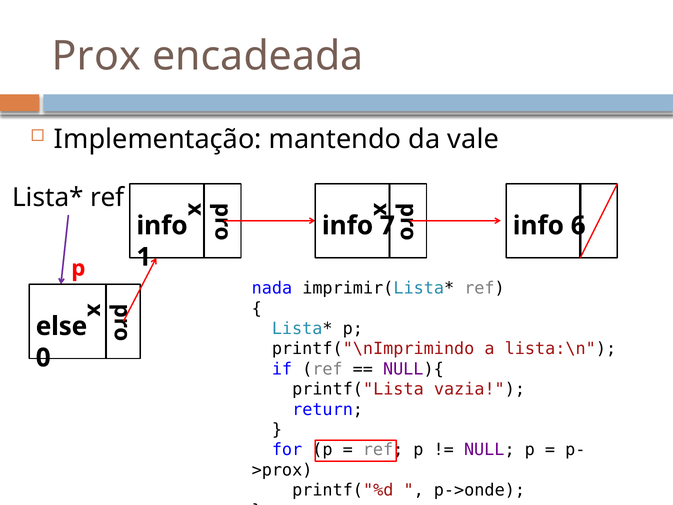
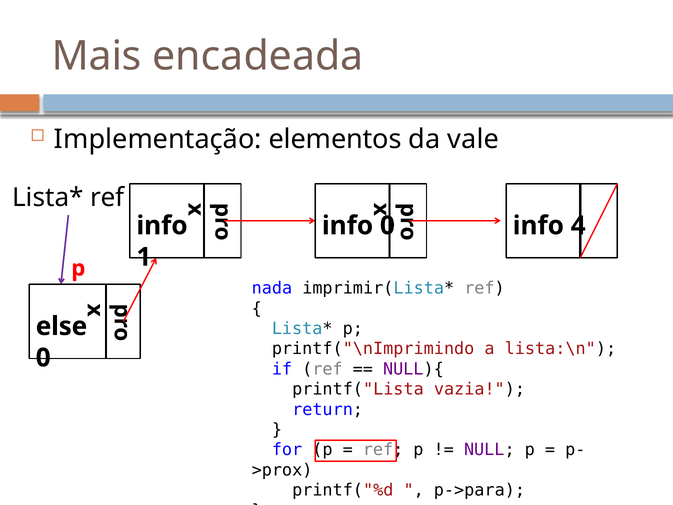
Prox: Prox -> Mais
mantendo: mantendo -> elementos
info 7: 7 -> 0
6: 6 -> 4
p->onde: p->onde -> p->para
